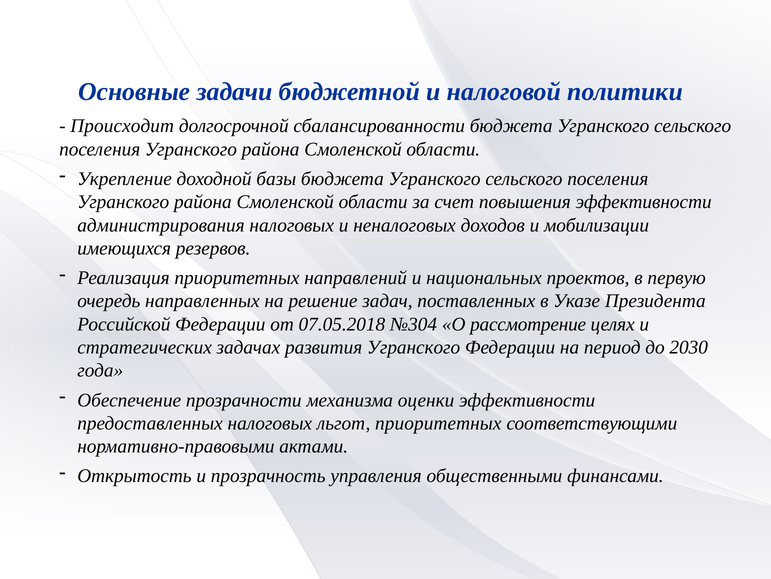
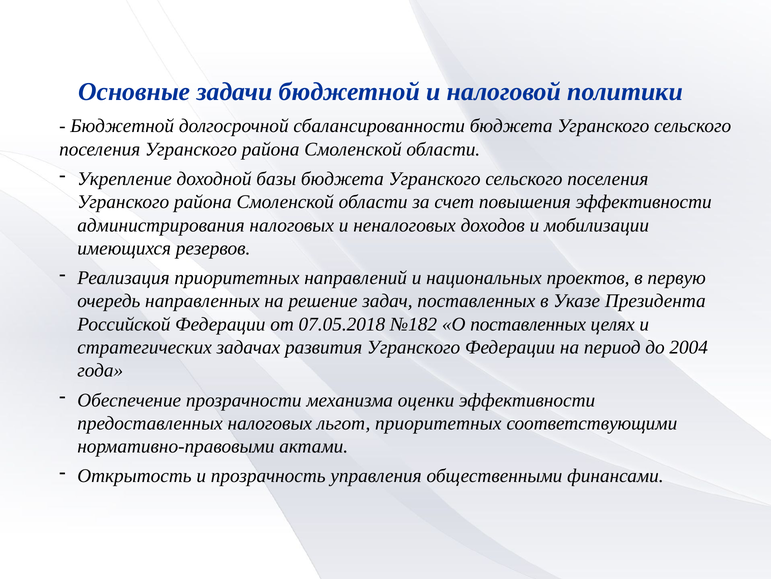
Происходит at (122, 126): Происходит -> Бюджетной
№304: №304 -> №182
О рассмотрение: рассмотрение -> поставленных
2030: 2030 -> 2004
